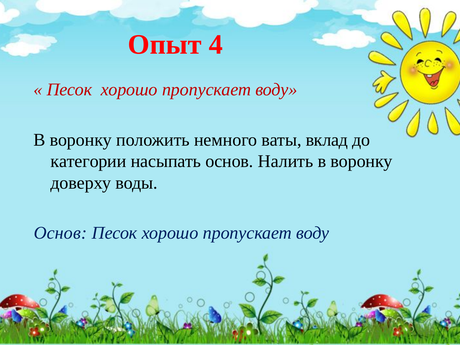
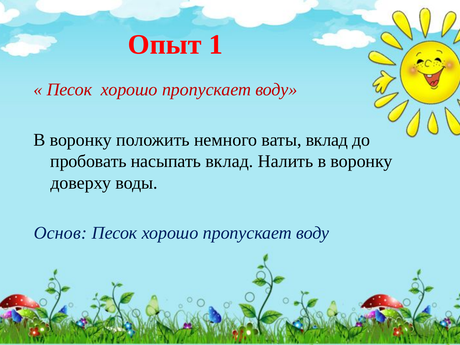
4: 4 -> 1
категории: категории -> пробовать
насыпать основ: основ -> вклад
